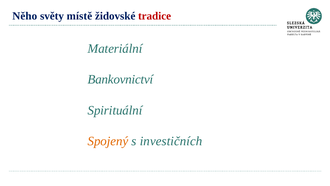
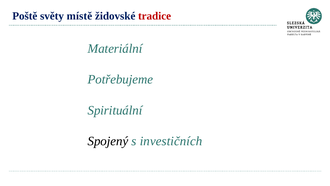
Něho: Něho -> Poště
Bankovnictví: Bankovnictví -> Potřebujeme
Spojený colour: orange -> black
